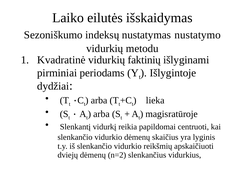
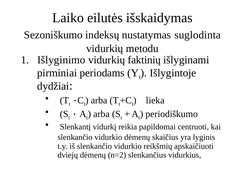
nustatymo: nustatymo -> suglodinta
Kvadratinė: Kvadratinė -> Išlyginimo
magisratūroje: magisratūroje -> periodiškumo
